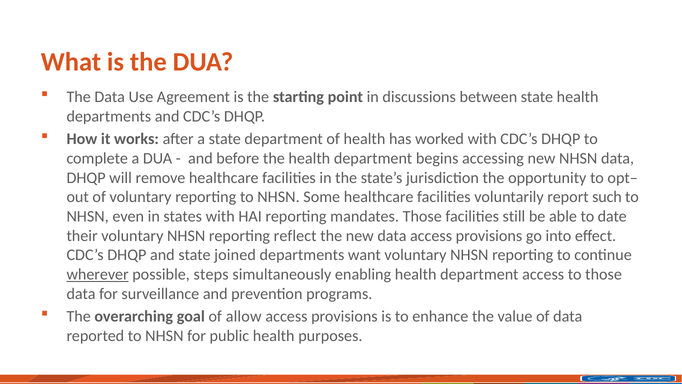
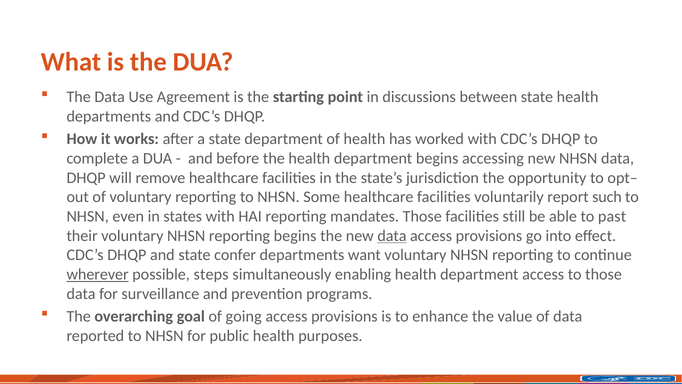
date: date -> past
reporting reflect: reflect -> begins
data at (392, 236) underline: none -> present
joined: joined -> confer
allow: allow -> going
